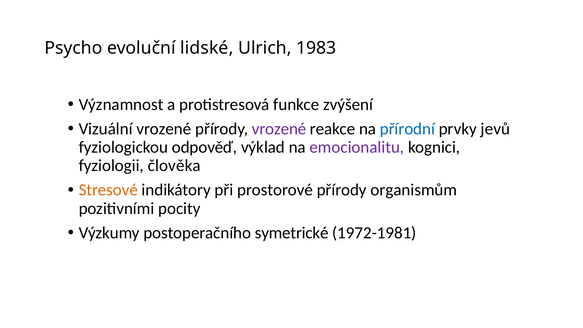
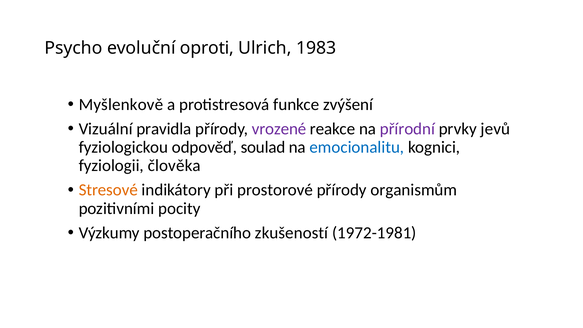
lidské: lidské -> oproti
Významnost: Významnost -> Myšlenkově
Vizuální vrozené: vrozené -> pravidla
přírodní colour: blue -> purple
výklad: výklad -> soulad
emocionalitu colour: purple -> blue
symetrické: symetrické -> zkušeností
